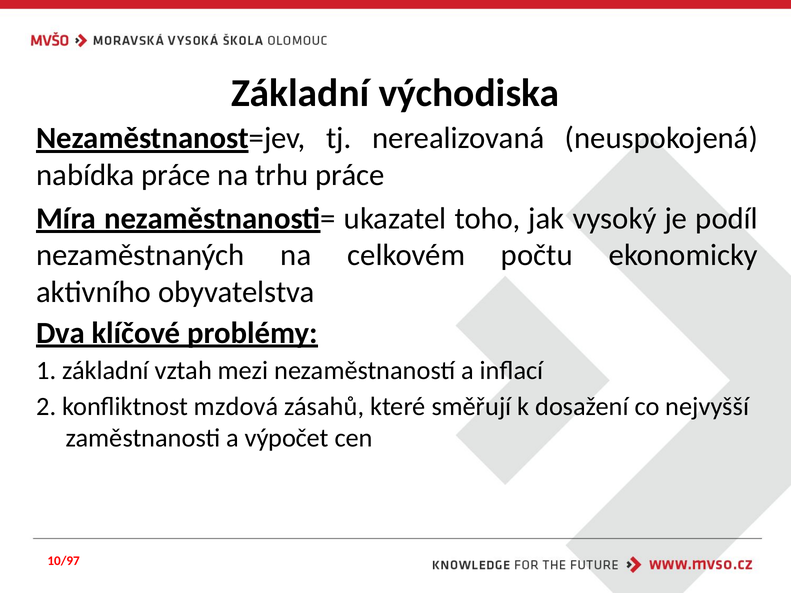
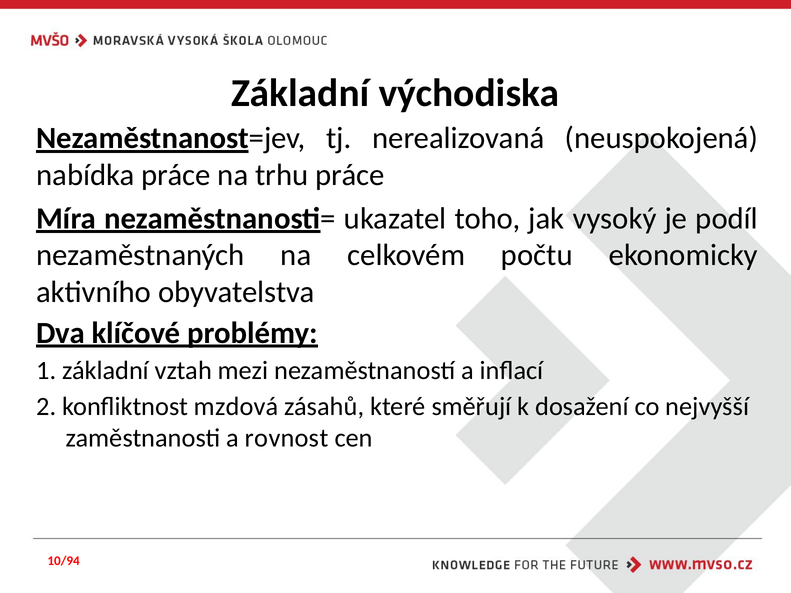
výpočet: výpočet -> rovnost
10/97: 10/97 -> 10/94
